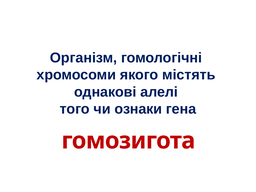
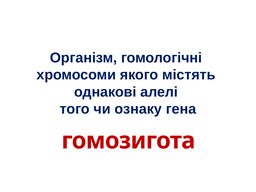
ознаки: ознаки -> ознаку
